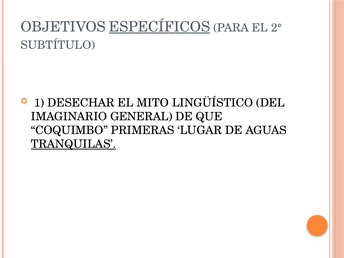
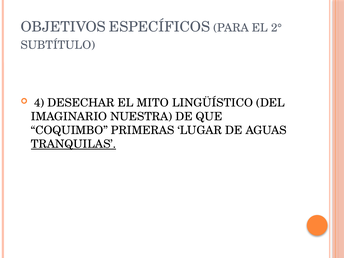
ESPECÍFICOS underline: present -> none
1: 1 -> 4
GENERAL: GENERAL -> NUESTRA
